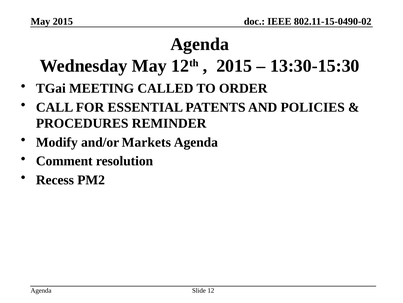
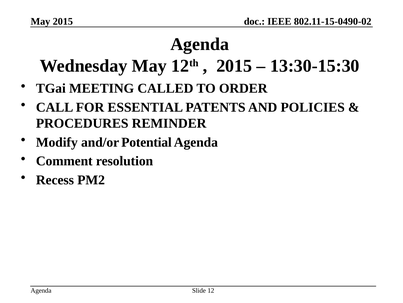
Markets: Markets -> Potential
